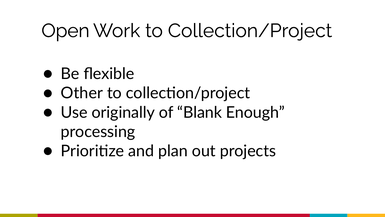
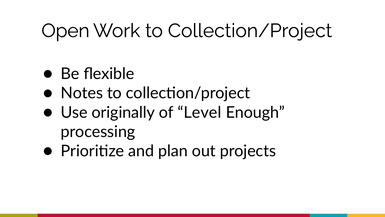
Other: Other -> Notes
Blank: Blank -> Level
